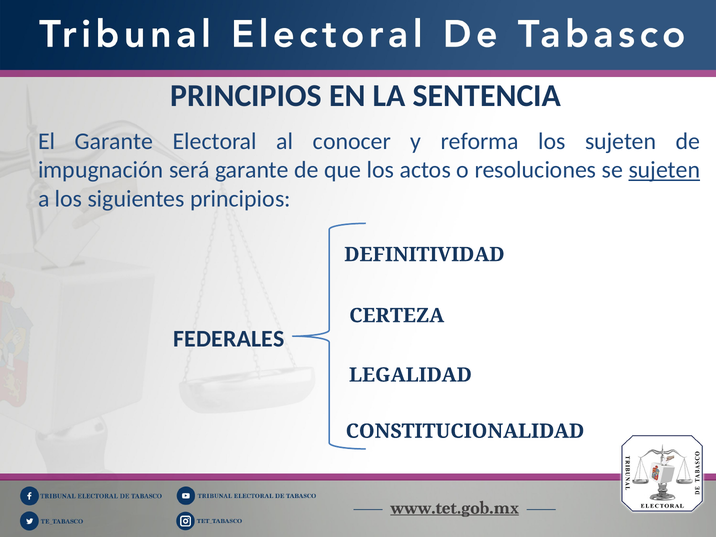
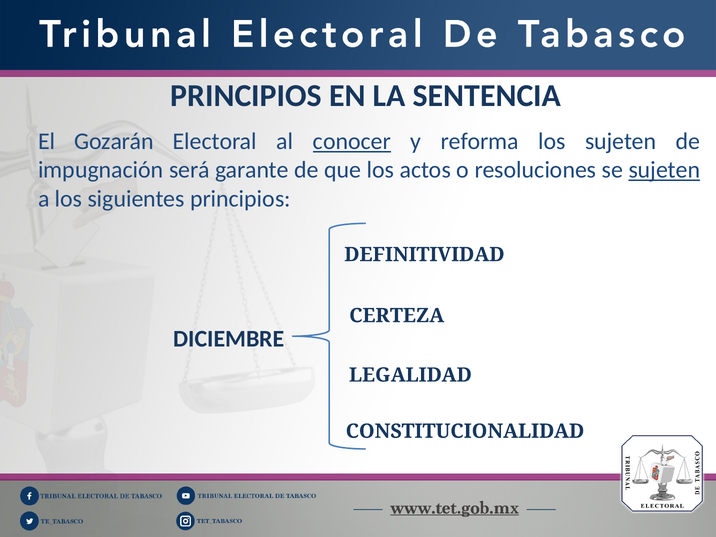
El Garante: Garante -> Gozarán
conocer underline: none -> present
FEDERALES: FEDERALES -> DICIEMBRE
